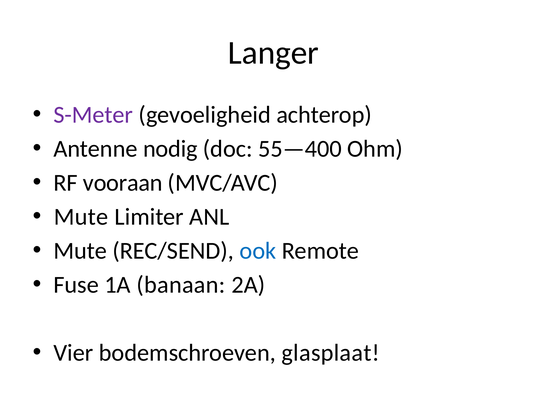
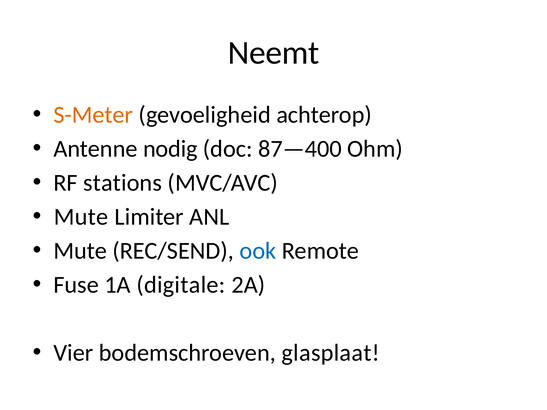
Langer: Langer -> Neemt
S-Meter colour: purple -> orange
55—400: 55—400 -> 87—400
vooraan: vooraan -> stations
banaan: banaan -> digitale
